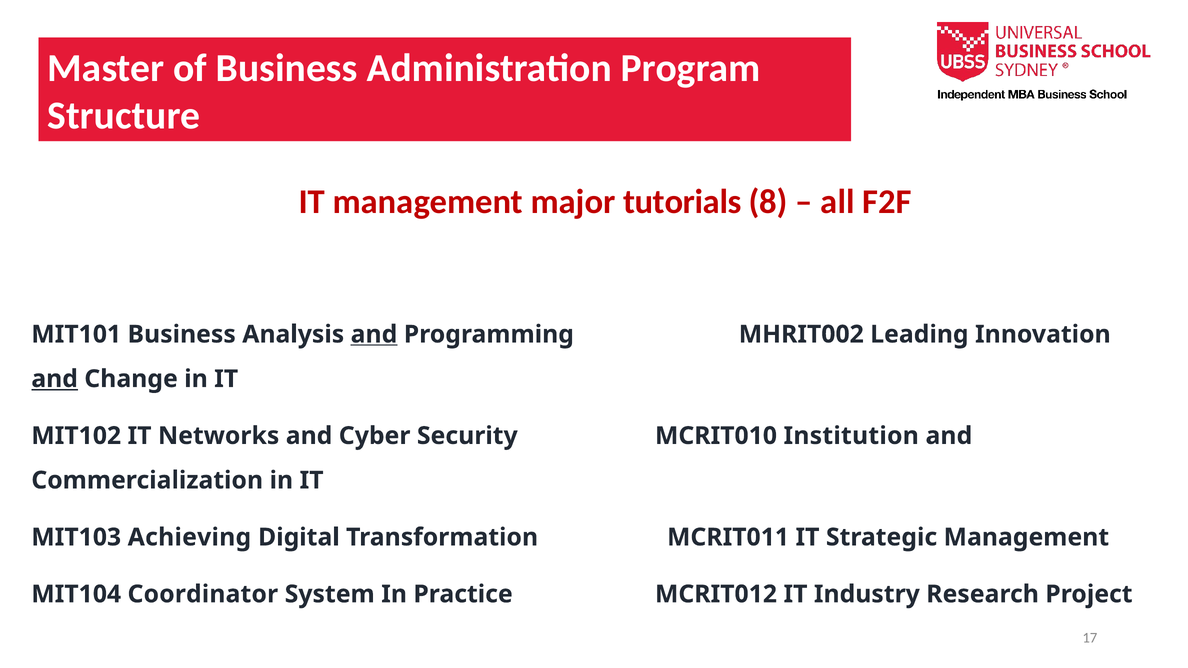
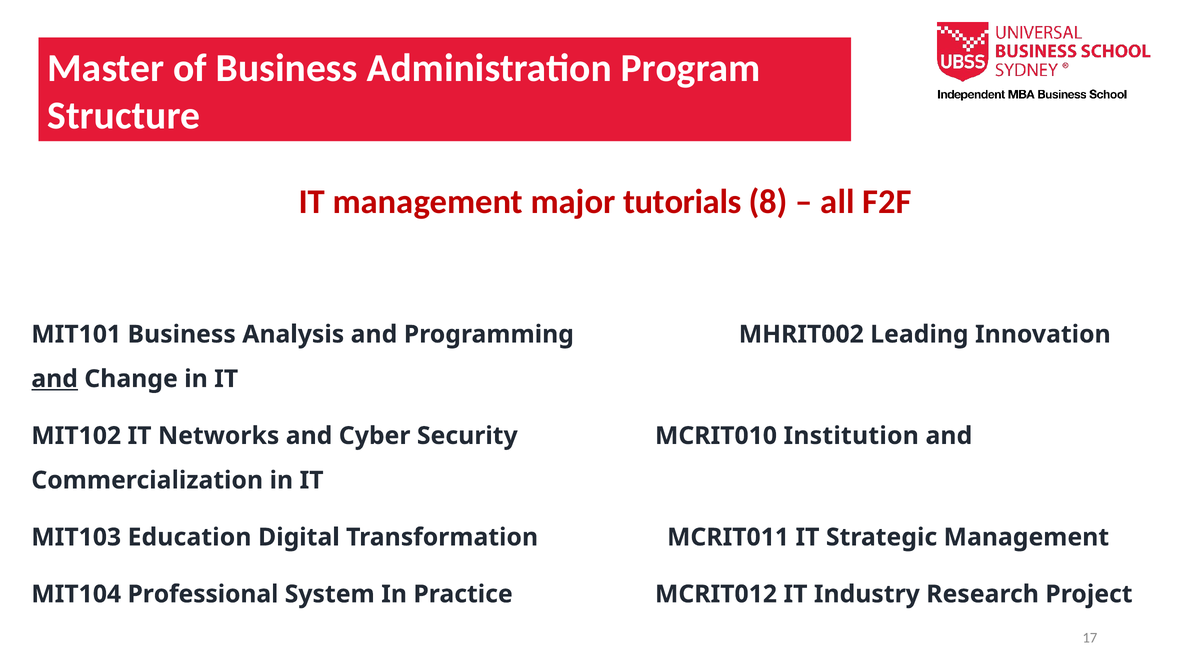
and at (374, 334) underline: present -> none
Achieving: Achieving -> Education
Coordinator: Coordinator -> Professional
